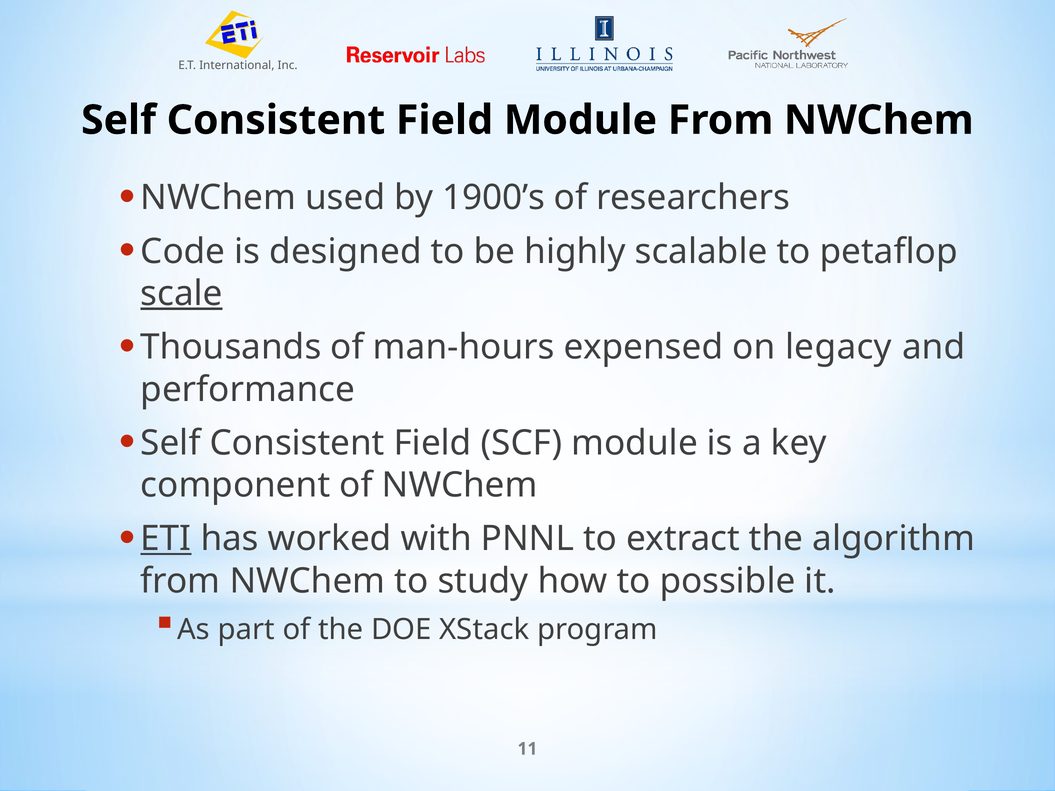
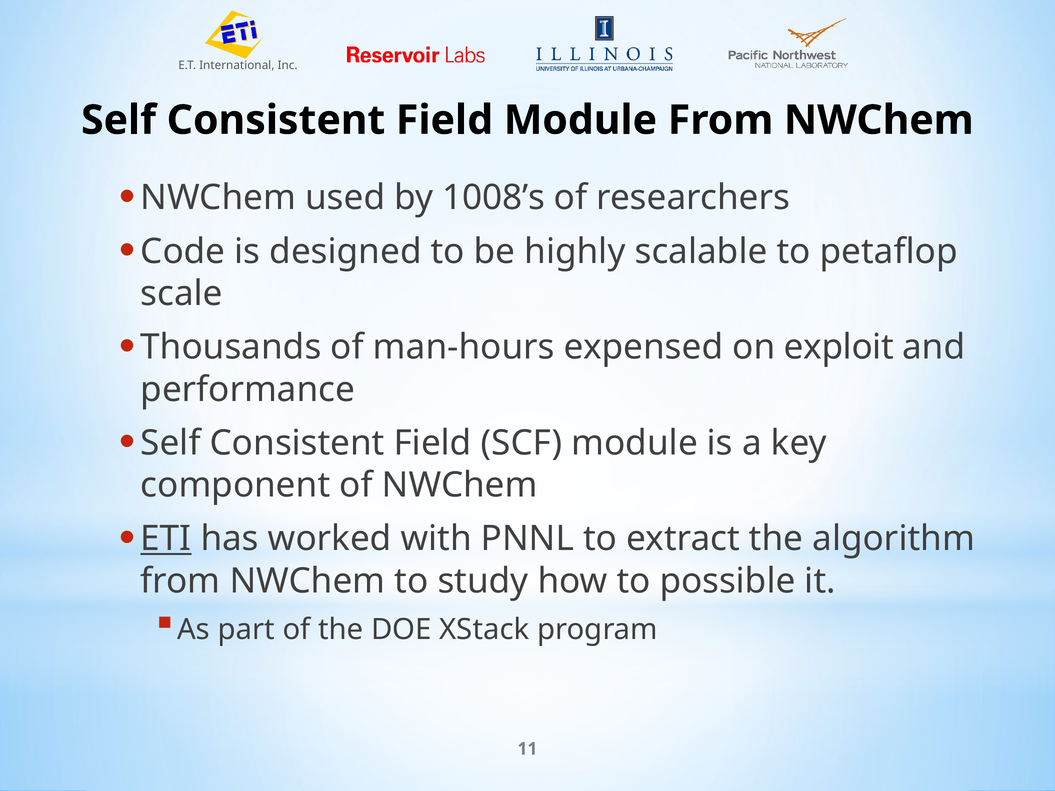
1900’s: 1900’s -> 1008’s
scale underline: present -> none
legacy: legacy -> exploit
